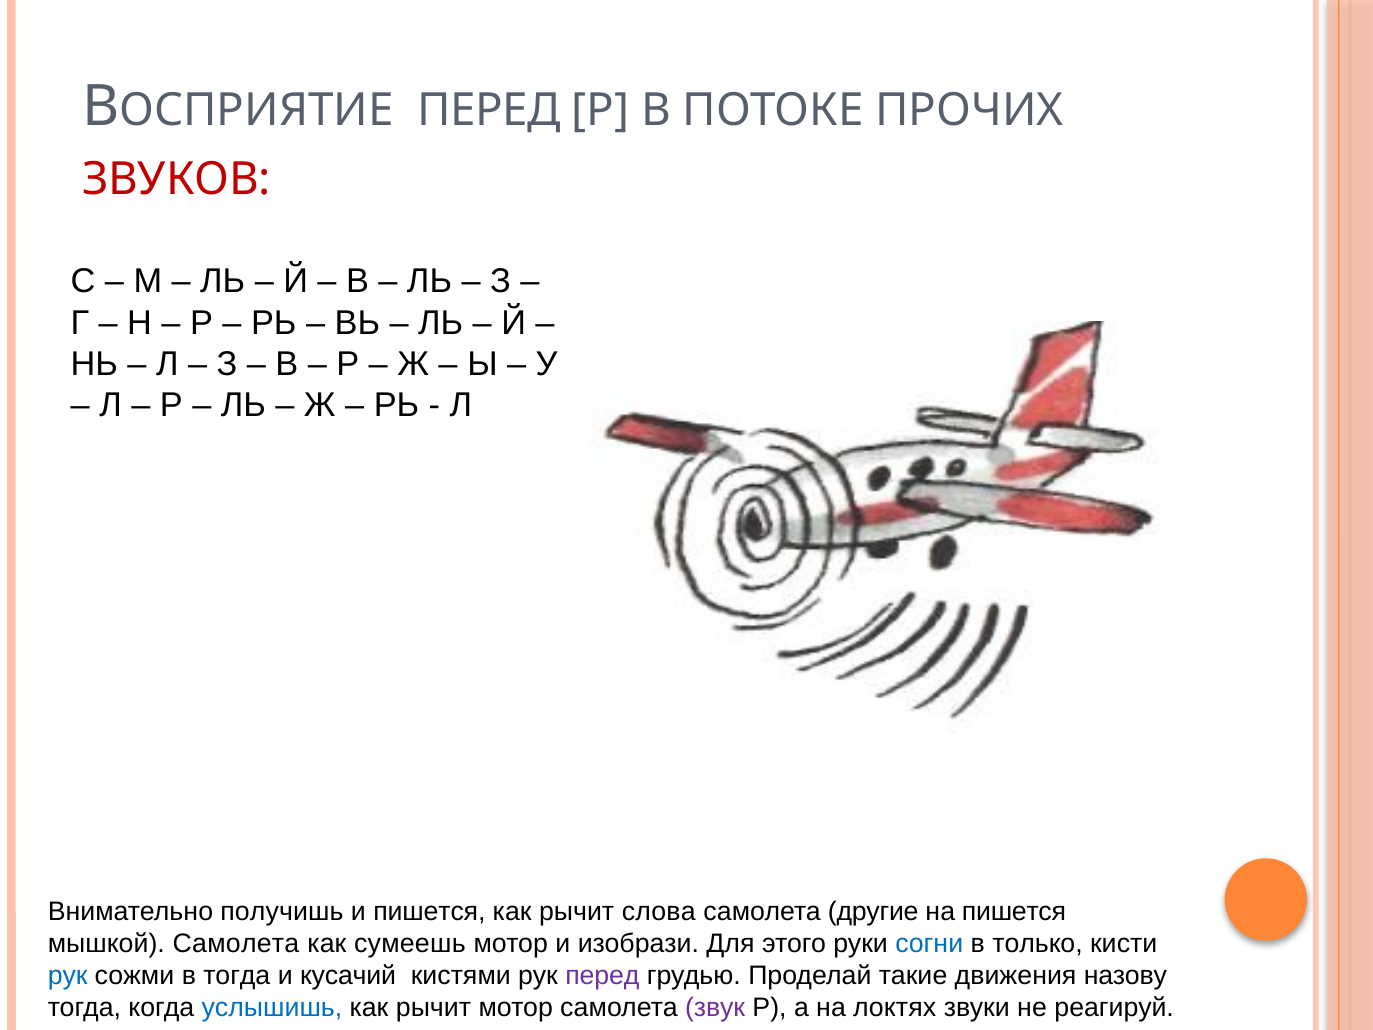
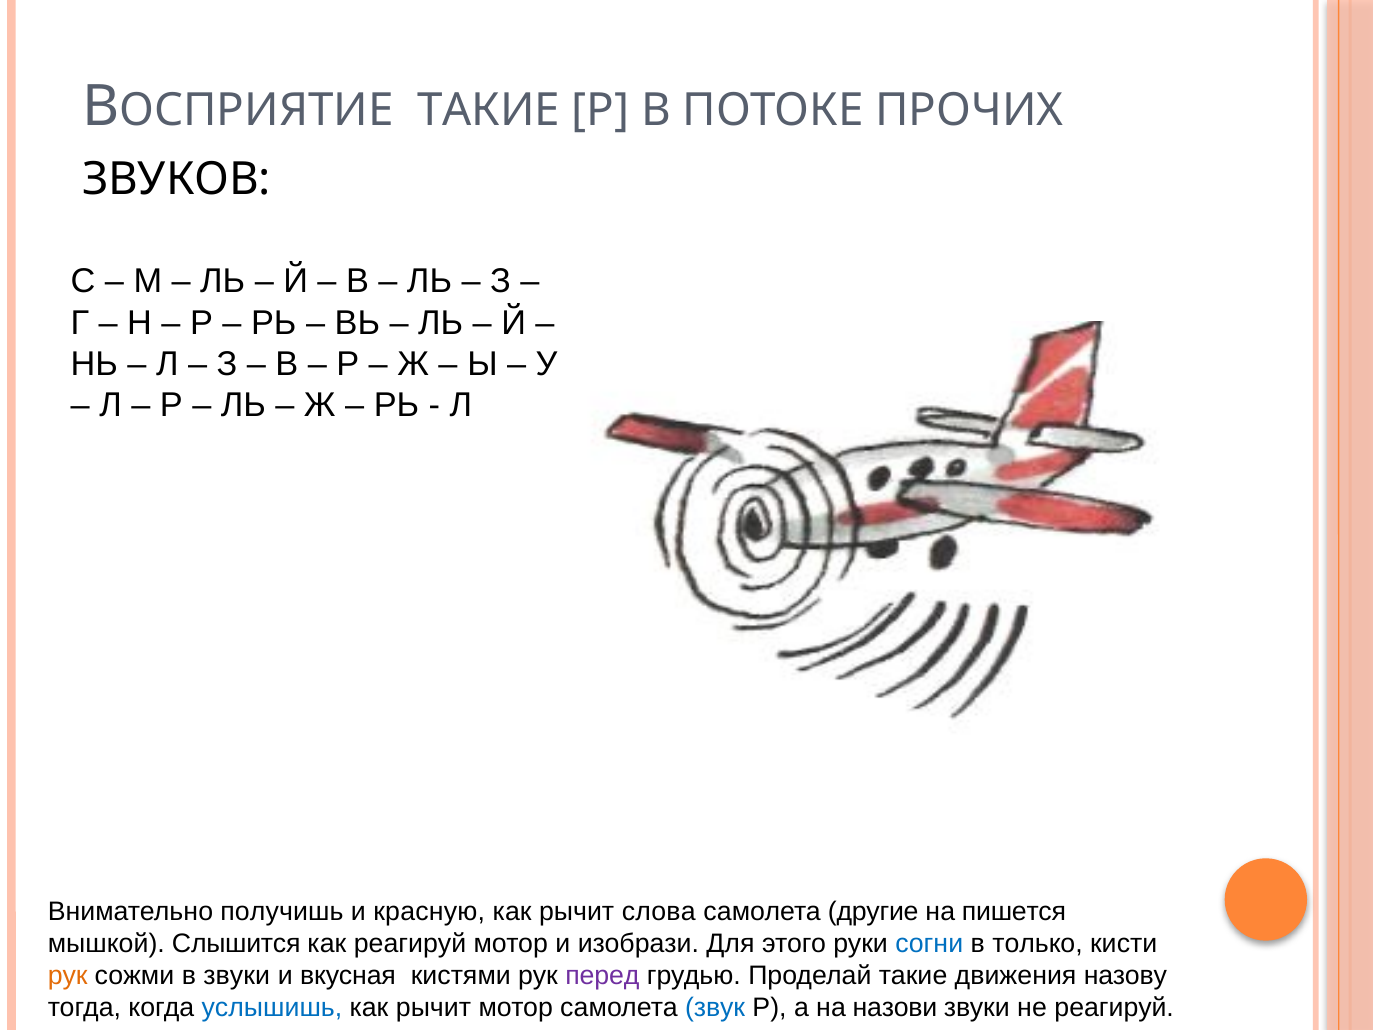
ПЕРЕД at (489, 111): ПЕРЕД -> ТАКИЕ
ЗВУКОВ colour: red -> black
и пишется: пишется -> красную
мышкой Самолета: Самолета -> Слышится
как сумеешь: сумеешь -> реагируй
рук at (68, 975) colour: blue -> orange
в тогда: тогда -> звуки
кусачий: кусачий -> вкусная
звук colour: purple -> blue
локтях: локтях -> назови
